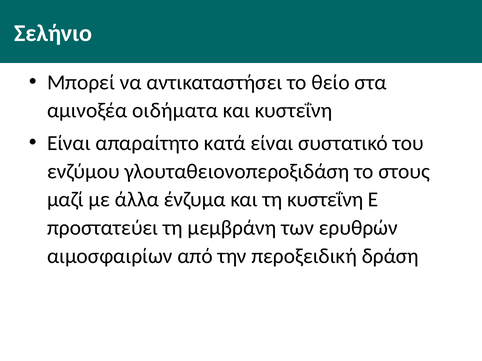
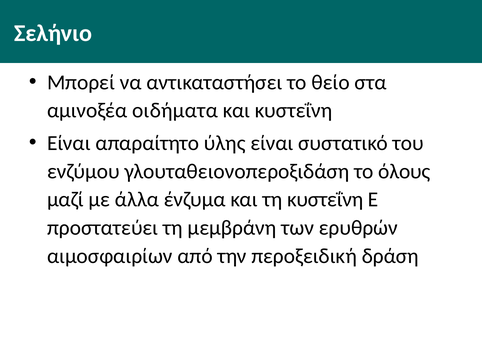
κατά: κατά -> ύλης
στους: στους -> όλους
